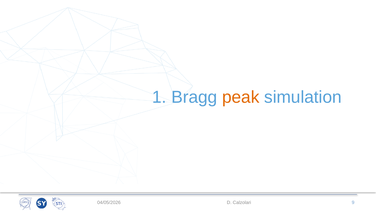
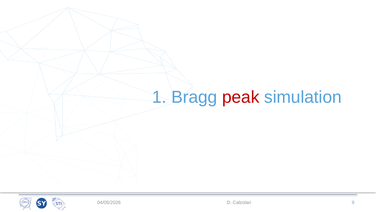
peak colour: orange -> red
